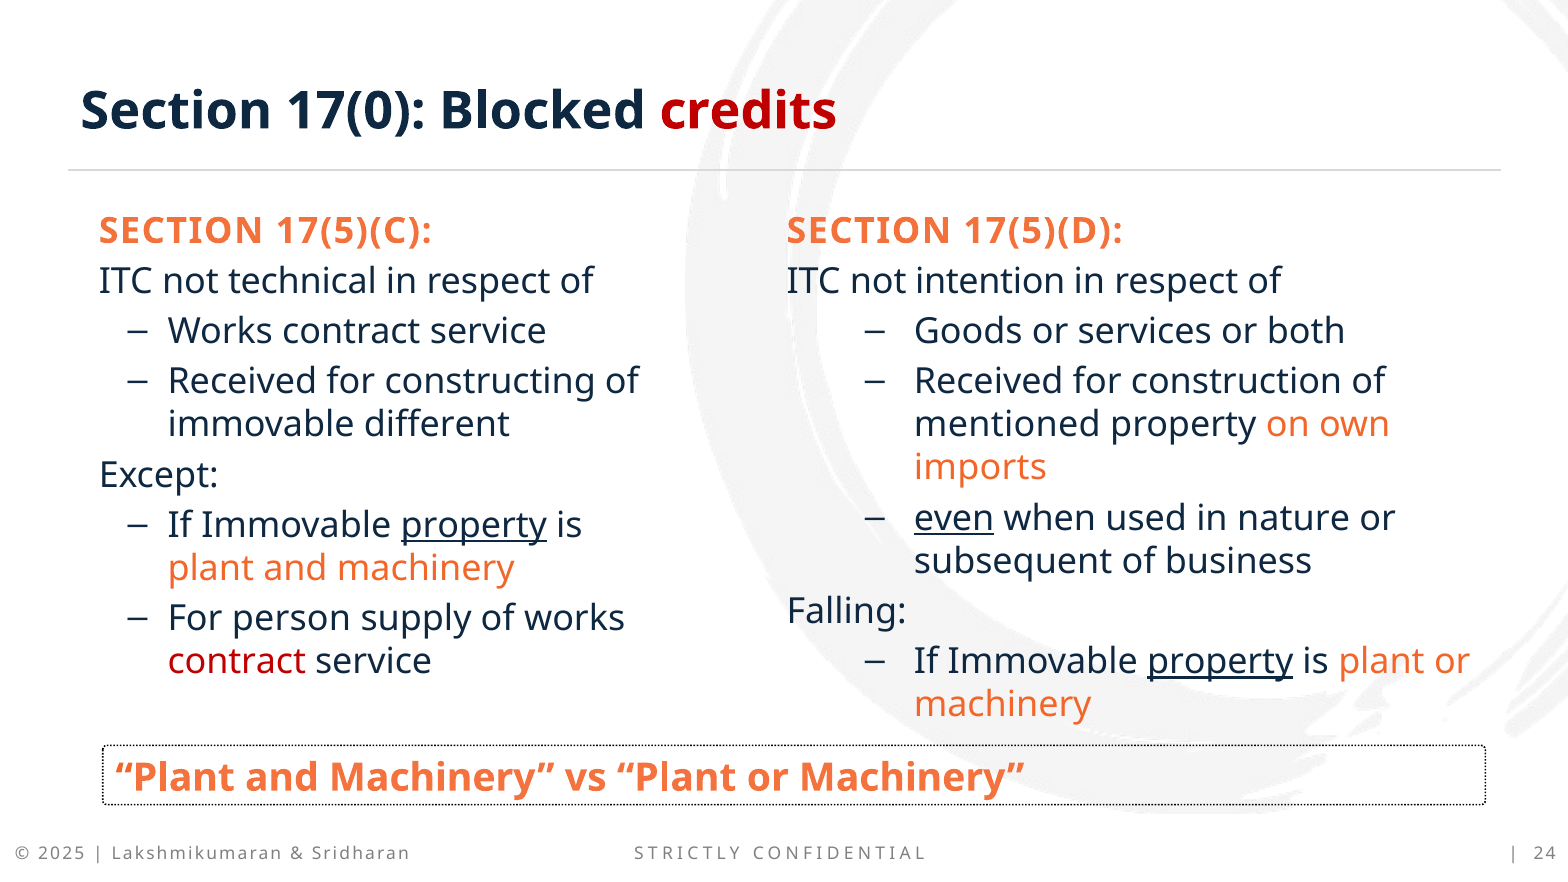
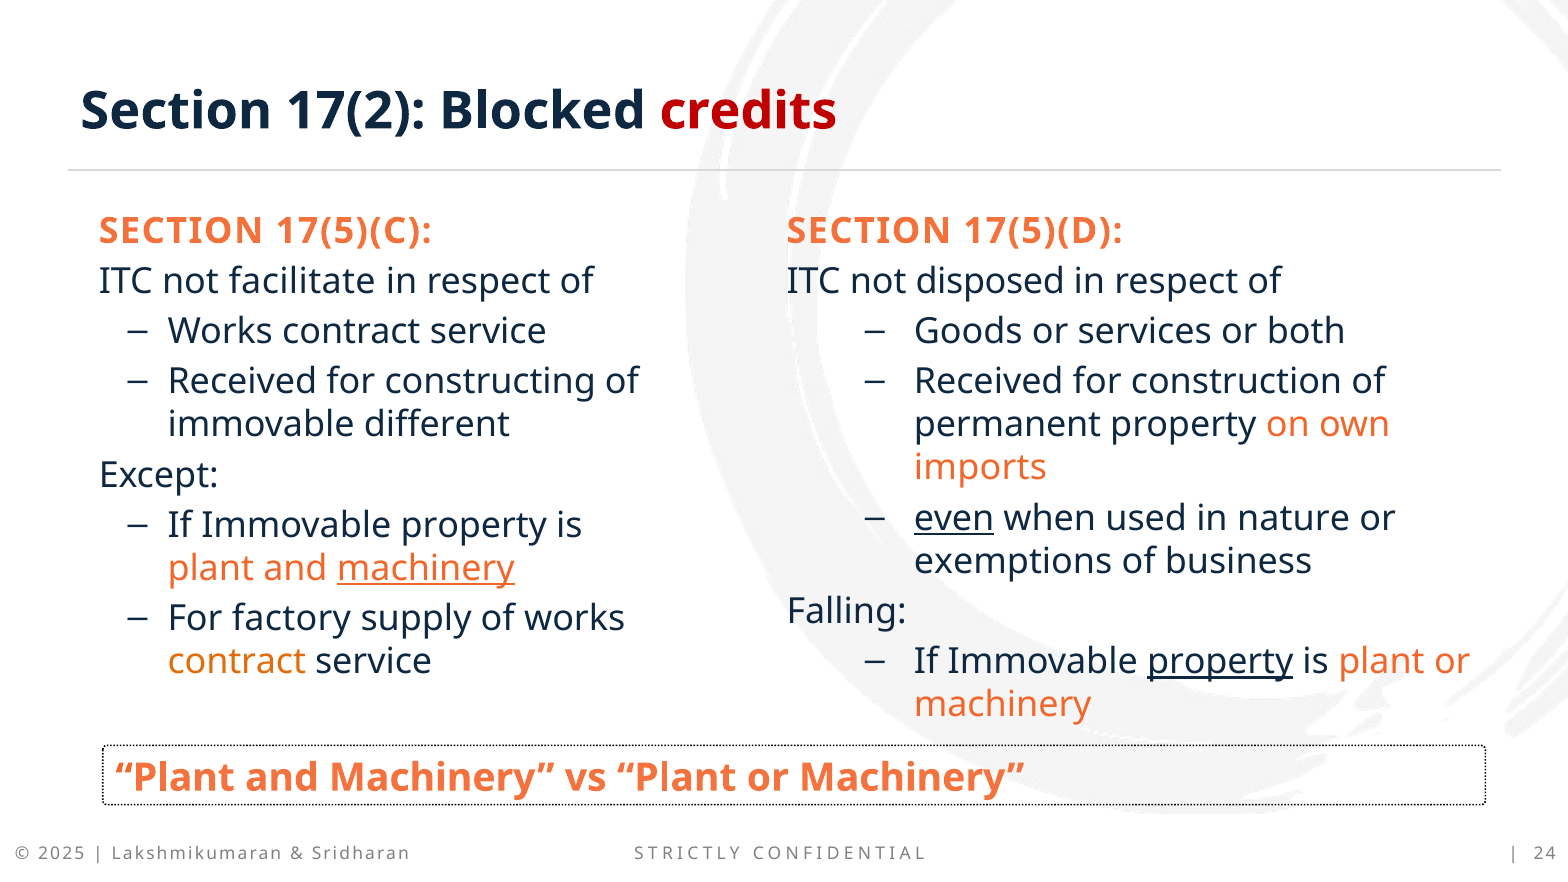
17(0: 17(0 -> 17(2
technical: technical -> facilitate
intention: intention -> disposed
mentioned: mentioned -> permanent
property at (474, 525) underline: present -> none
subsequent: subsequent -> exemptions
machinery at (426, 569) underline: none -> present
person: person -> factory
contract at (237, 662) colour: red -> orange
